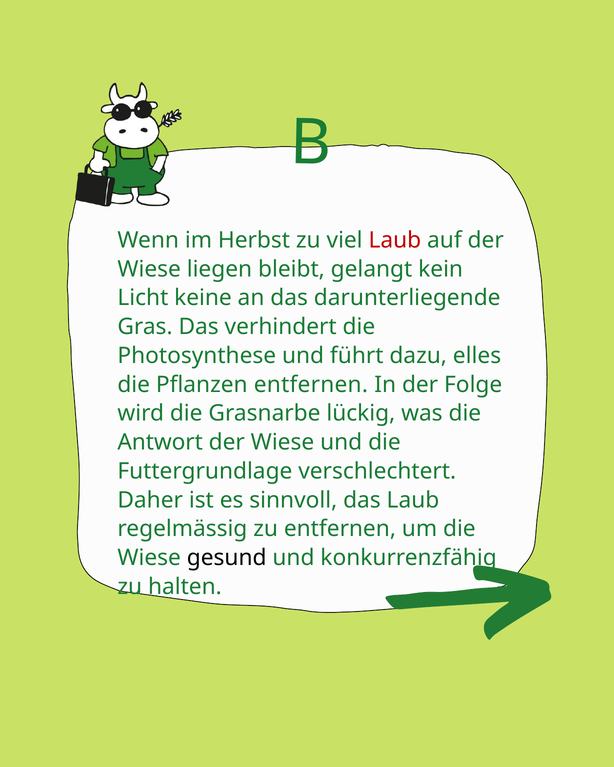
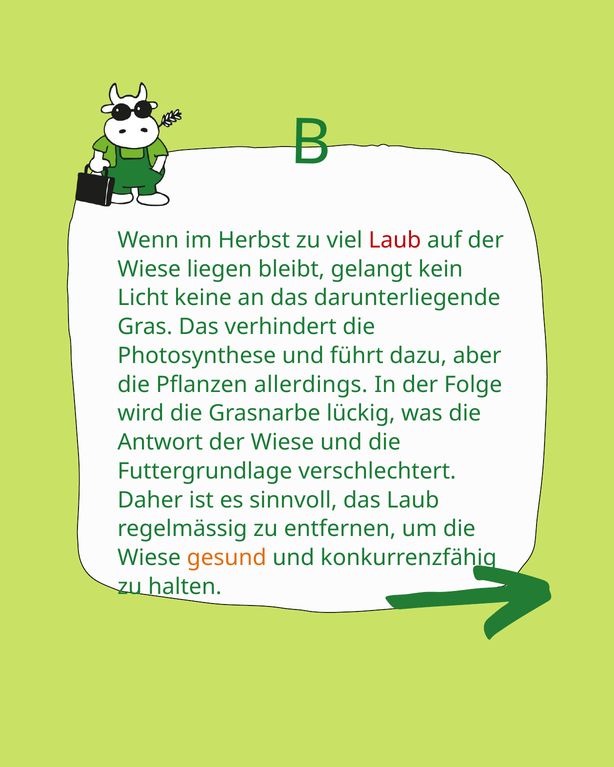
elles: elles -> aber
Pflanzen entfernen: entfernen -> allerdings
gesund colour: black -> orange
